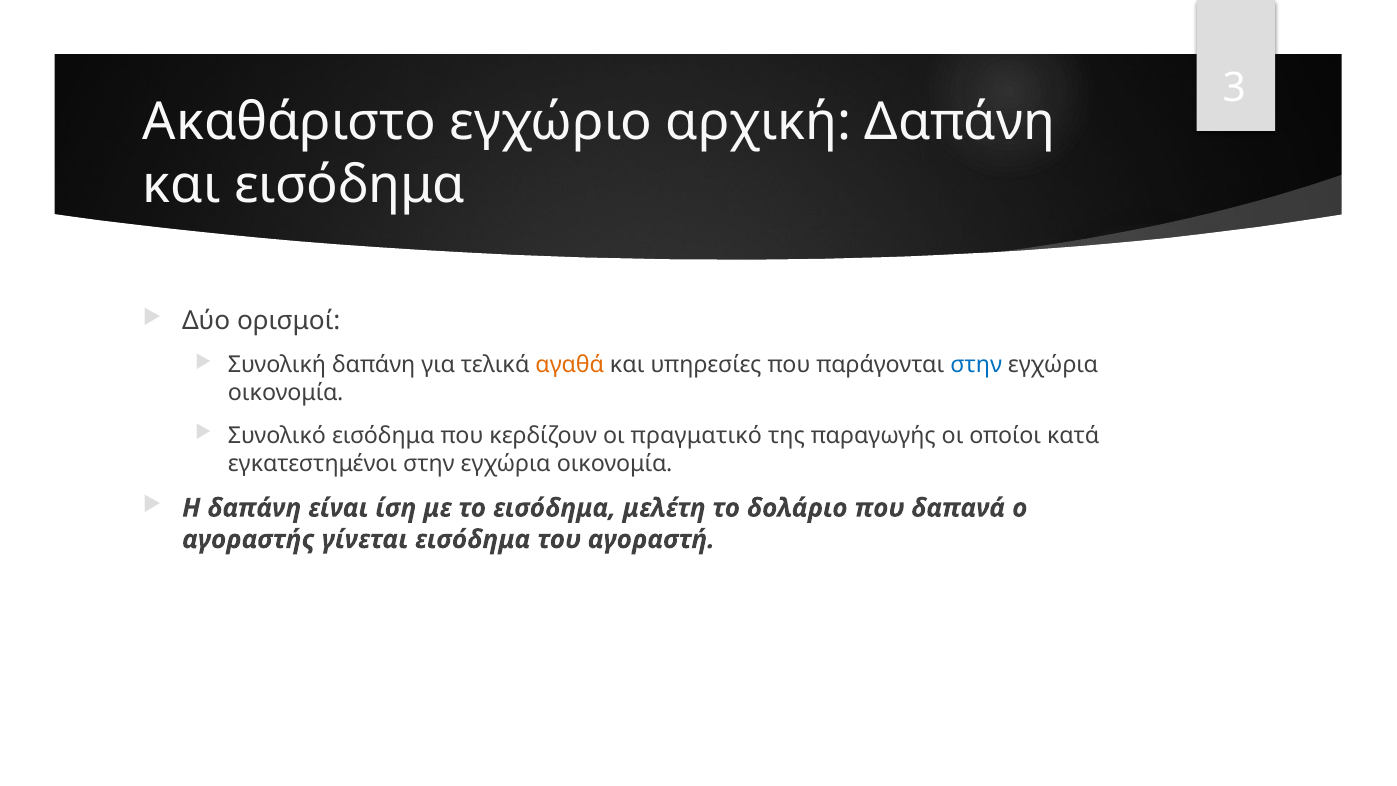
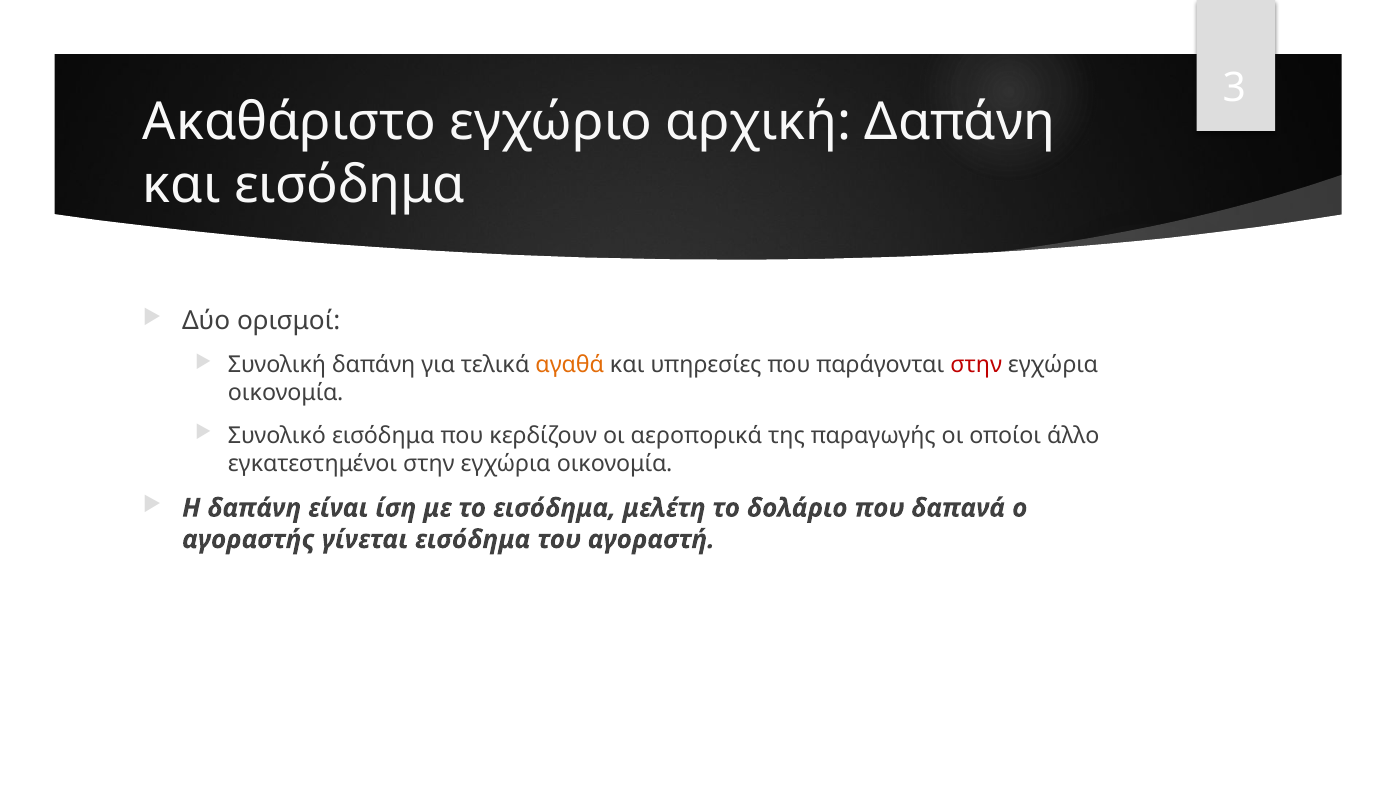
στην at (976, 365) colour: blue -> red
πραγματικό: πραγματικό -> αεροπορικά
κατά: κατά -> άλλο
